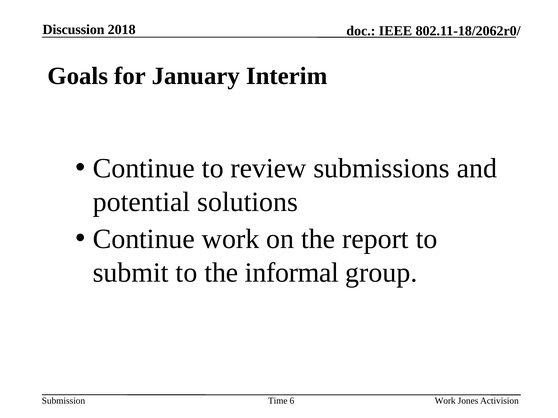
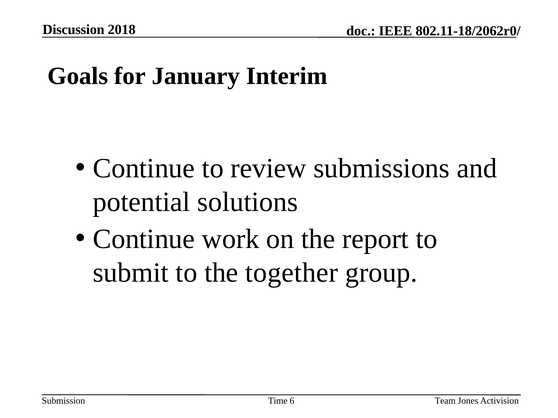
informal: informal -> together
Work at (445, 401): Work -> Team
